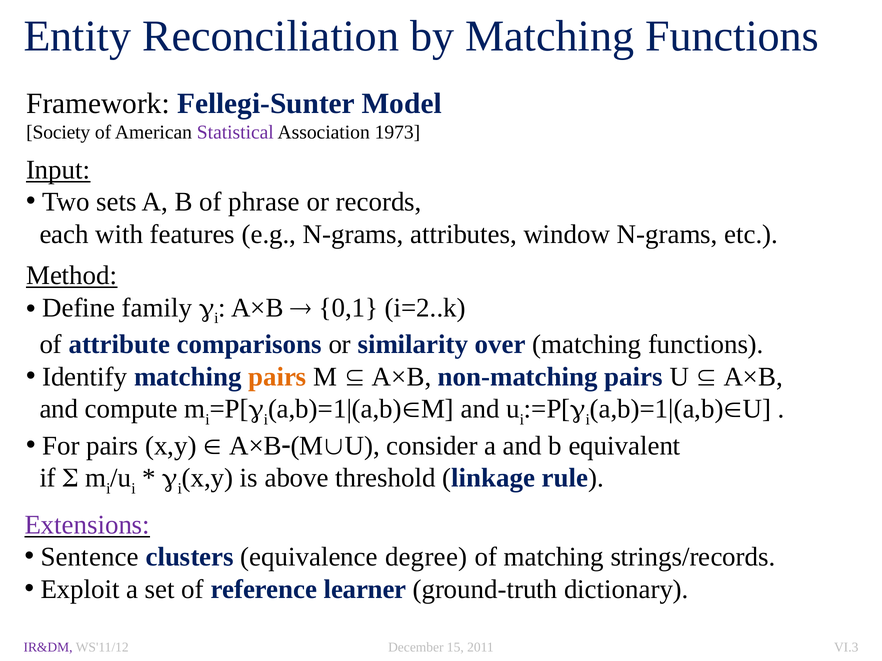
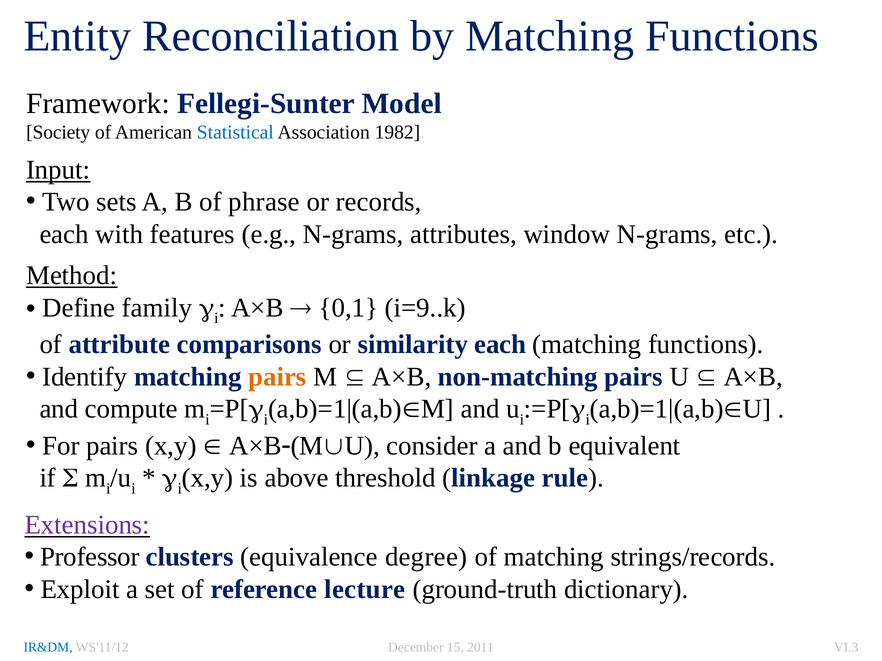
Statistical colour: purple -> blue
1973: 1973 -> 1982
i=2..k: i=2..k -> i=9..k
similarity over: over -> each
Sentence: Sentence -> Professor
learner: learner -> lecture
IR&DM colour: purple -> blue
